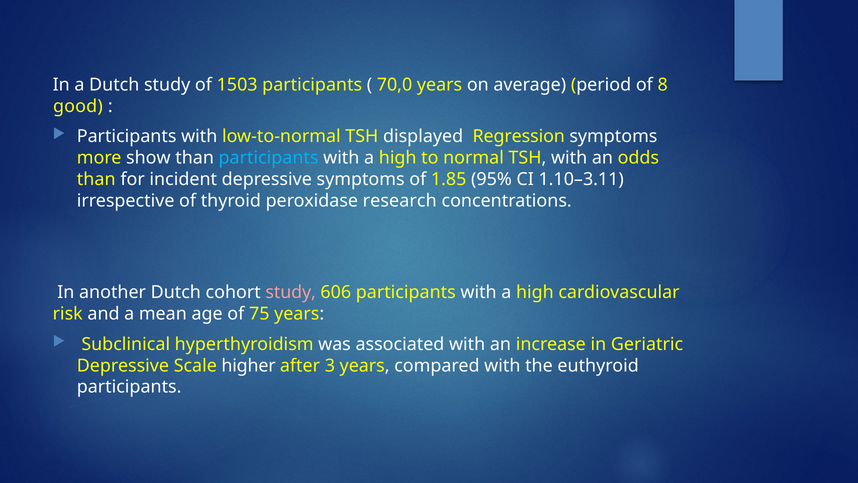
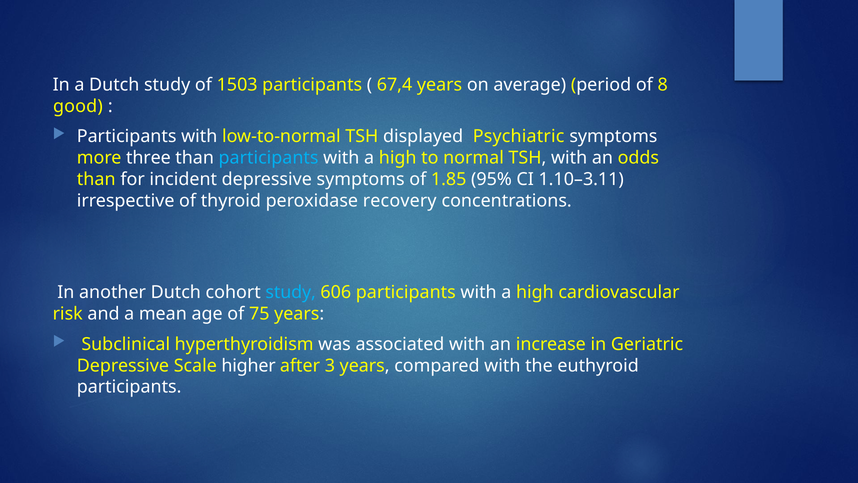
70,0: 70,0 -> 67,4
Regression: Regression -> Psychiatric
show: show -> three
research: research -> recovery
study at (291, 292) colour: pink -> light blue
